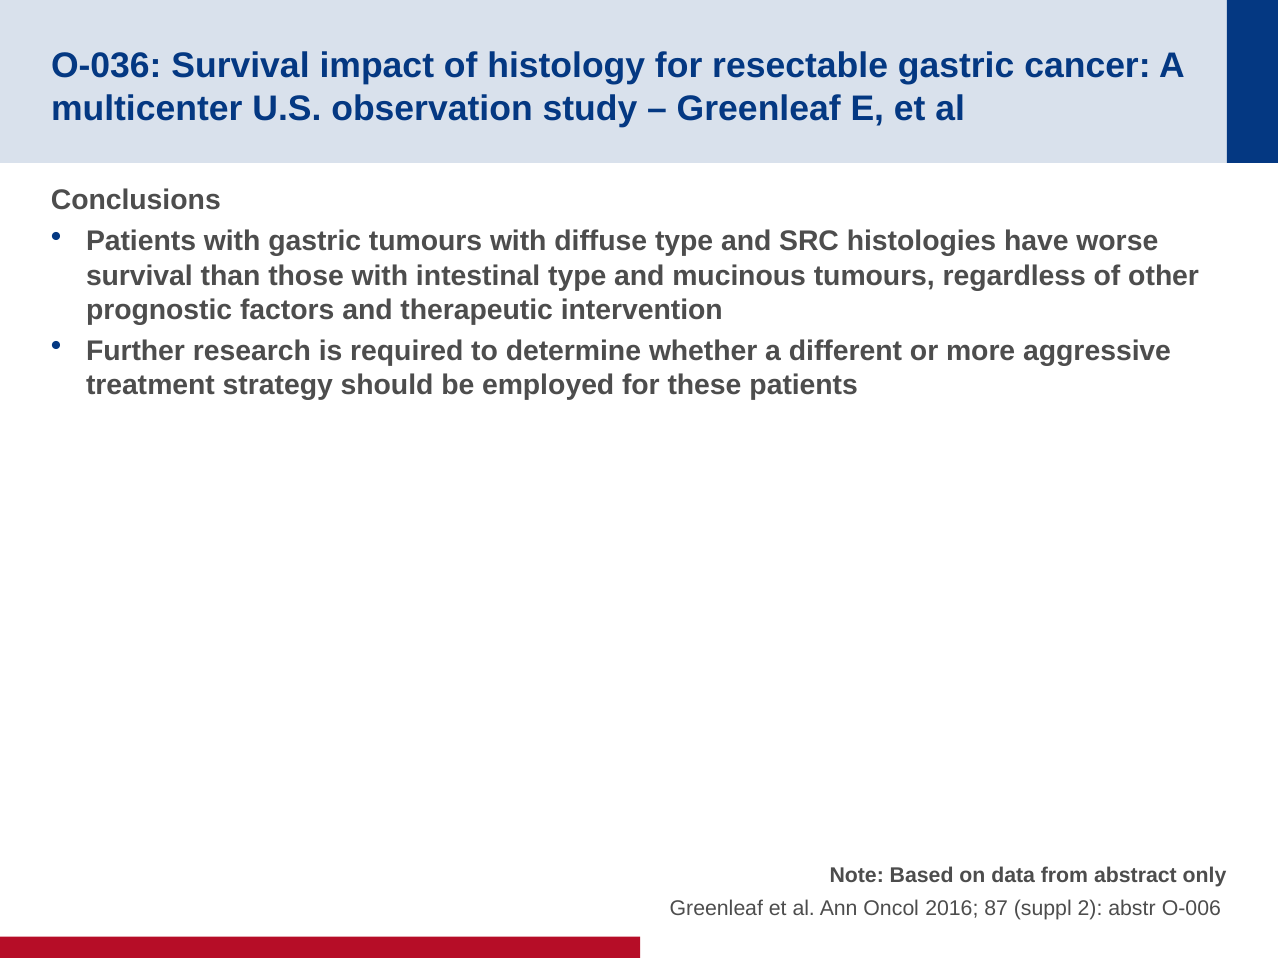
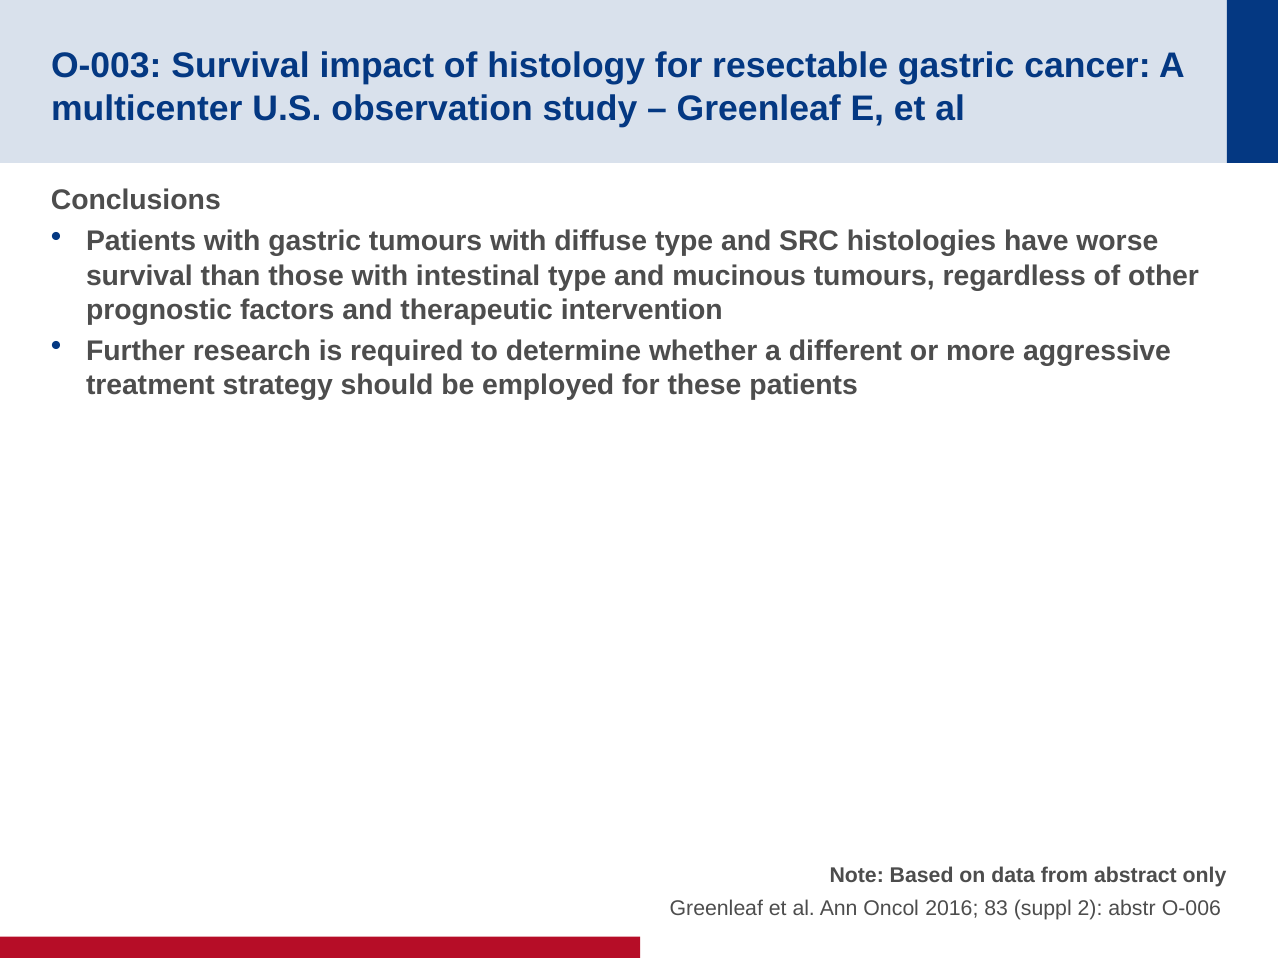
O-036: O-036 -> O-003
87: 87 -> 83
